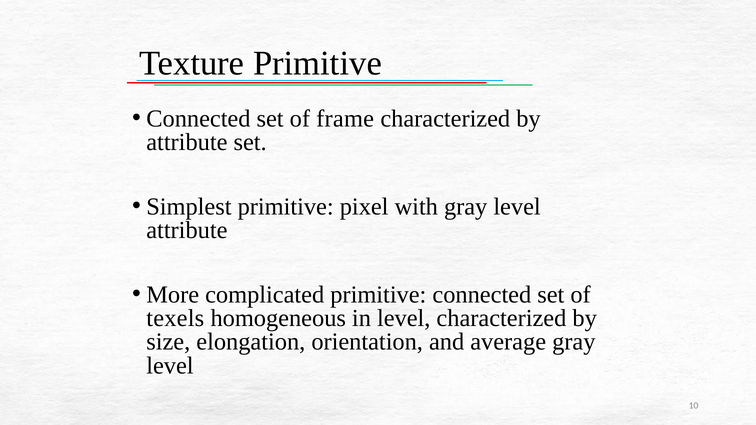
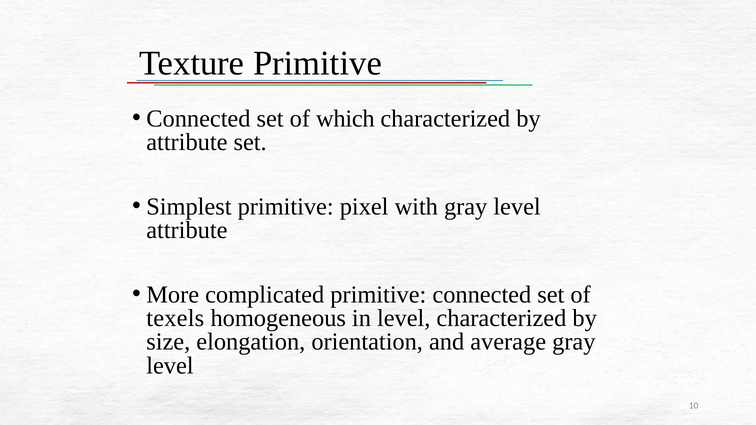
frame: frame -> which
